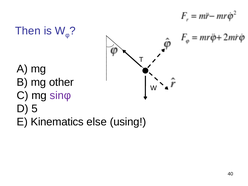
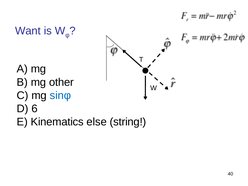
Then: Then -> Want
sinφ colour: purple -> blue
5: 5 -> 6
using: using -> string
